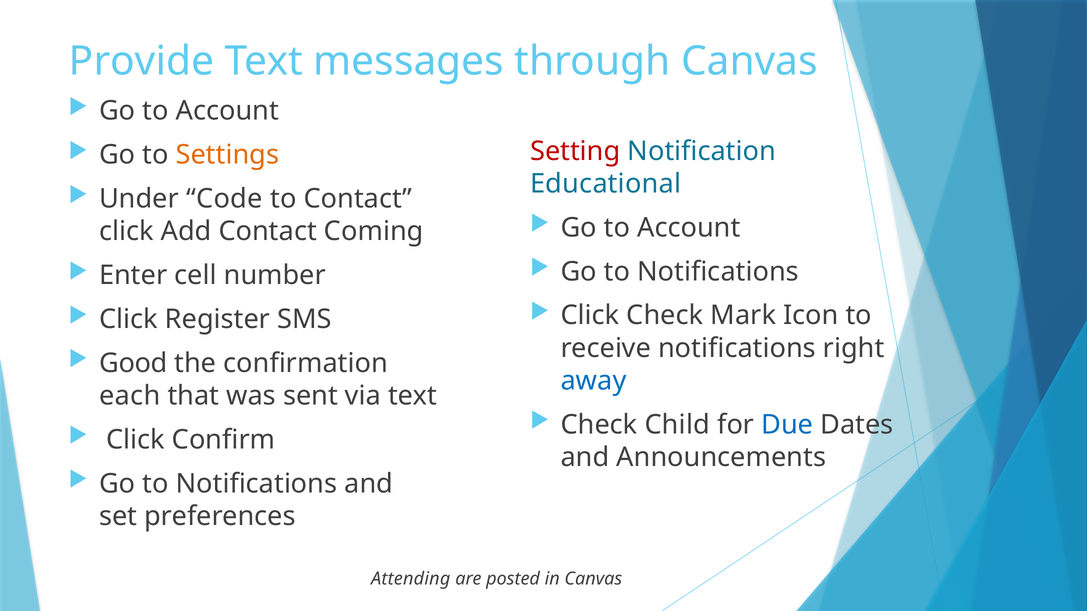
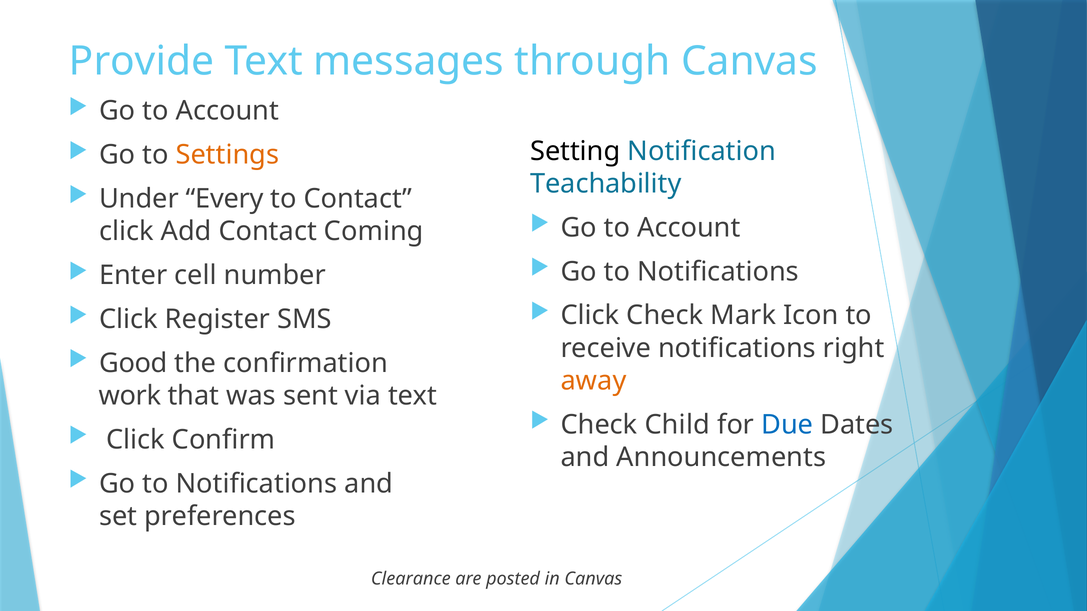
Setting colour: red -> black
Educational: Educational -> Teachability
Code: Code -> Every
away colour: blue -> orange
each: each -> work
Attending: Attending -> Clearance
